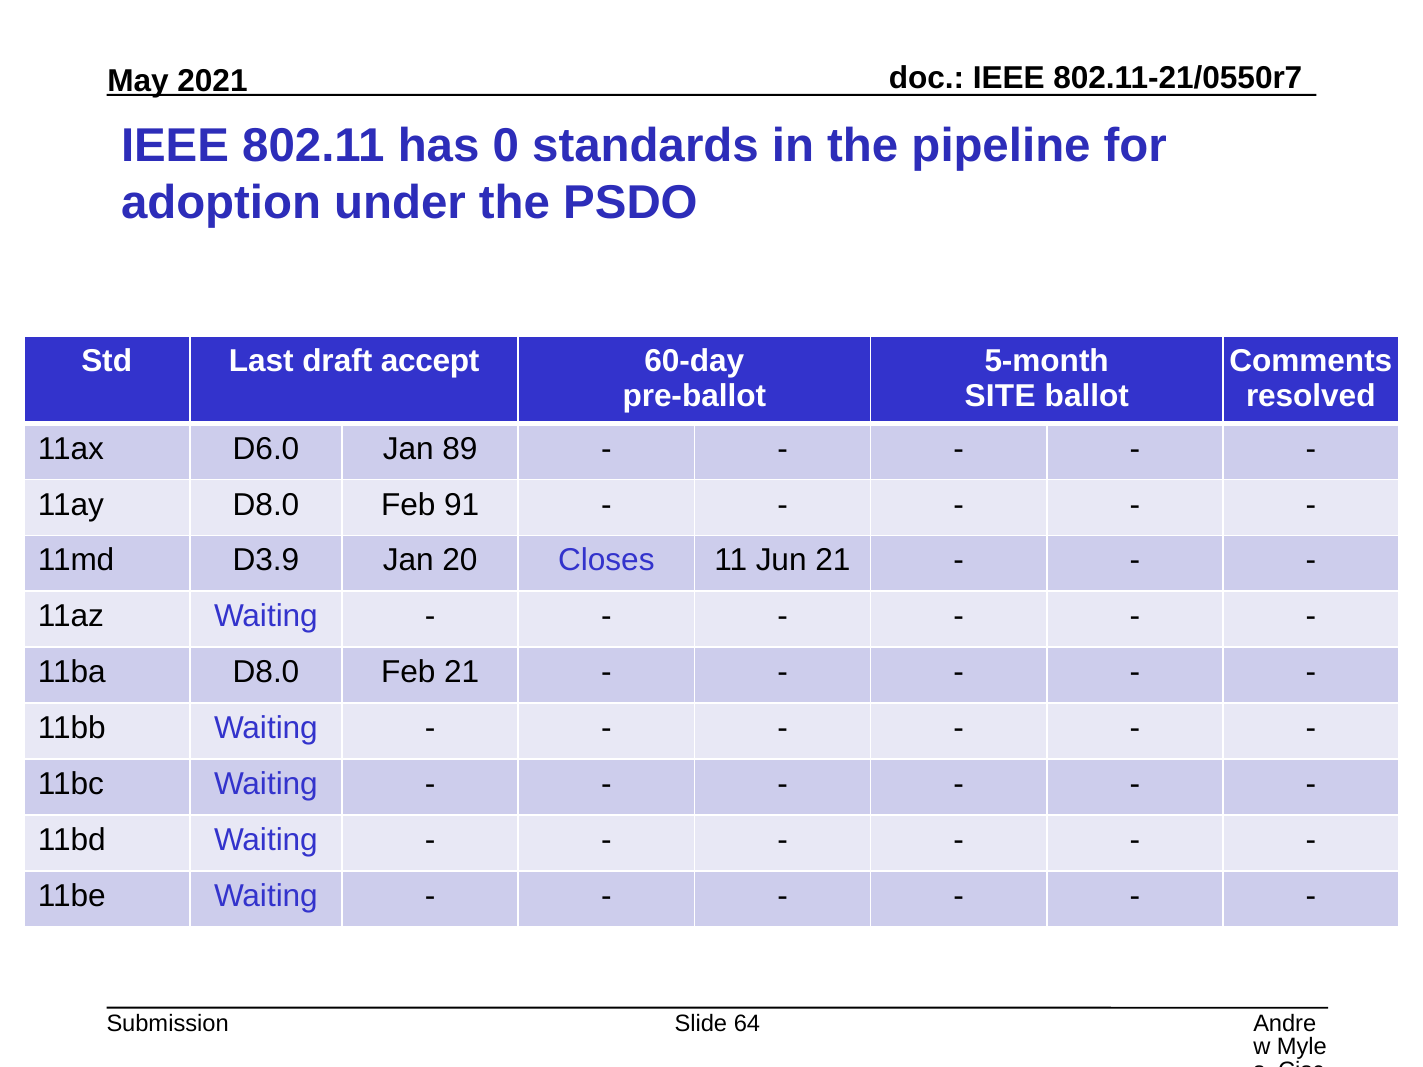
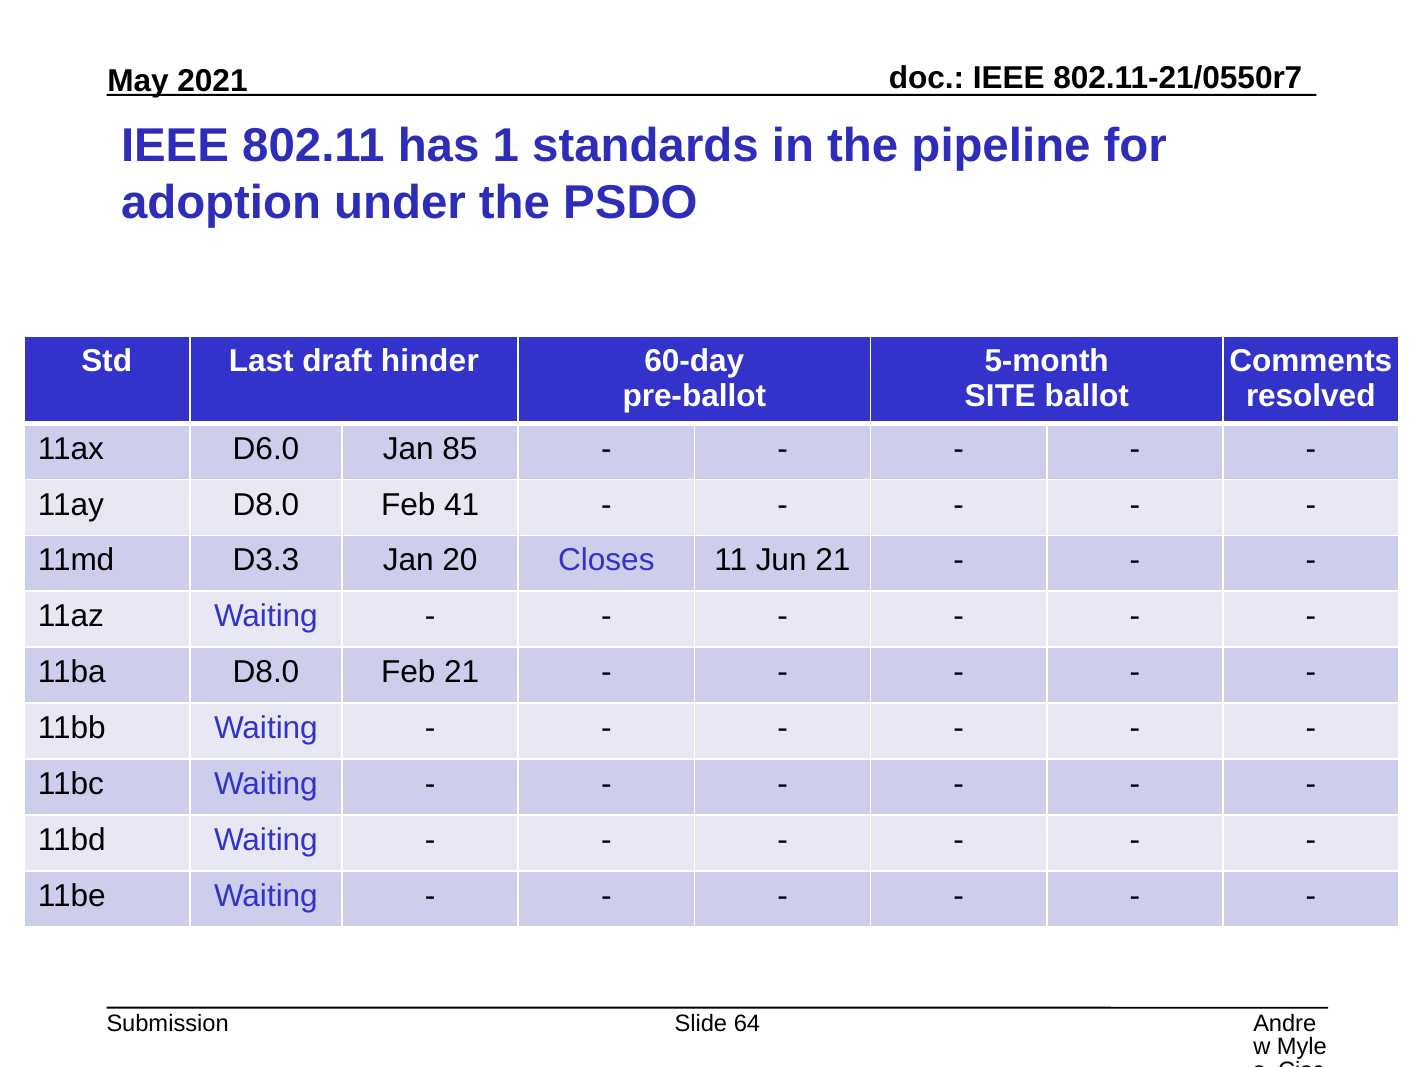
0: 0 -> 1
accept: accept -> hinder
89: 89 -> 85
91: 91 -> 41
D3.9: D3.9 -> D3.3
